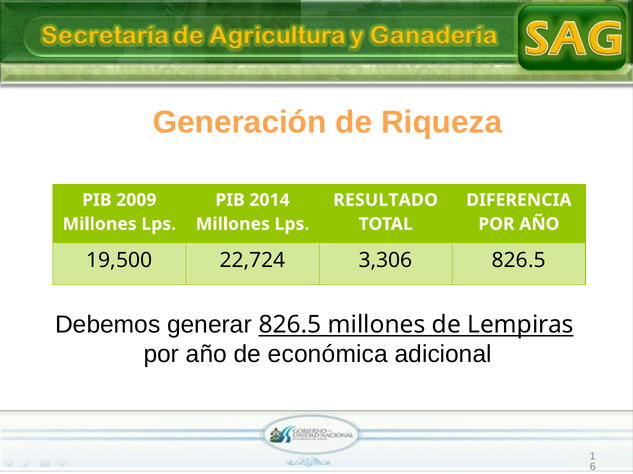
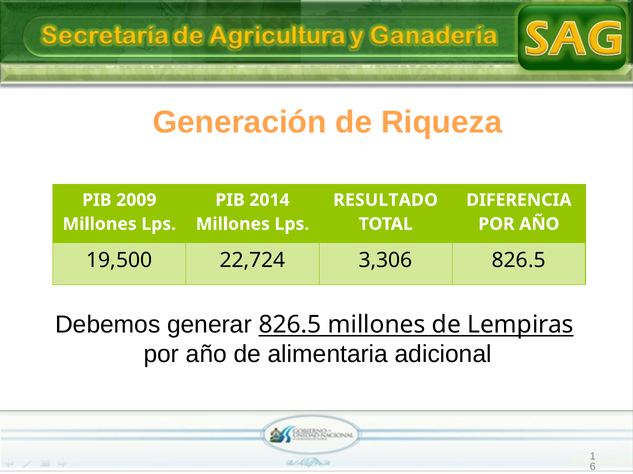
económica: económica -> alimentaria
